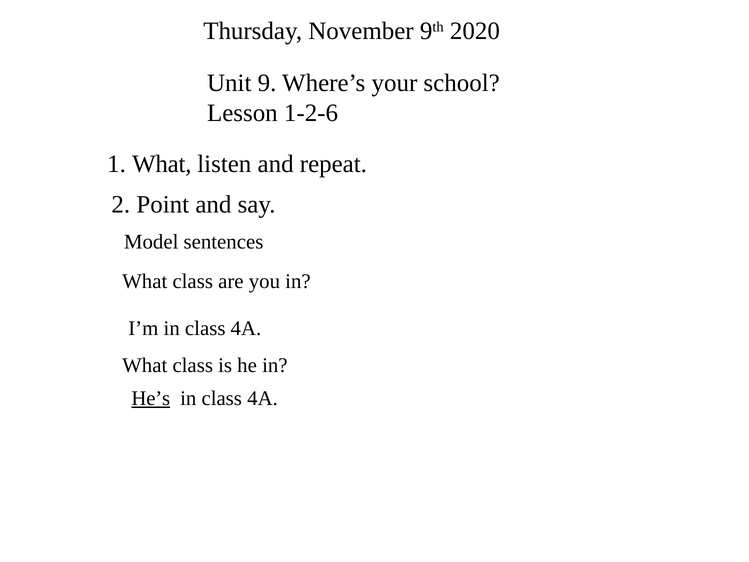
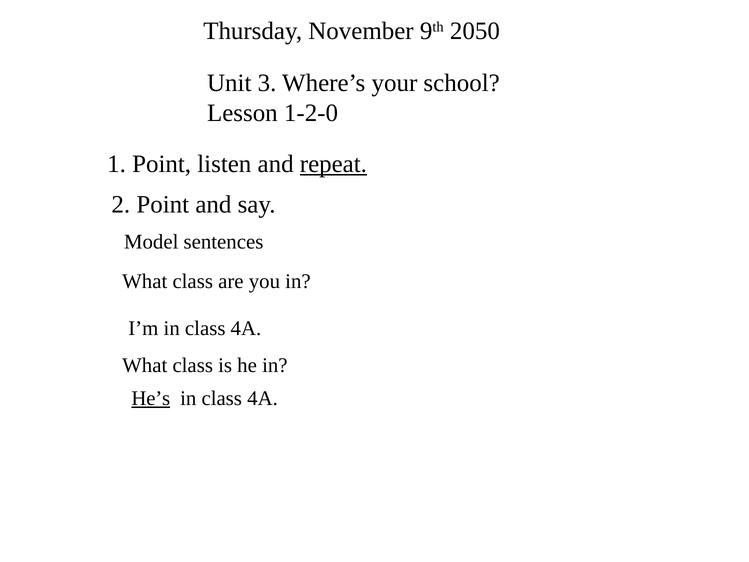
2020: 2020 -> 2050
9: 9 -> 3
1-2-6: 1-2-6 -> 1-2-0
1 What: What -> Point
repeat underline: none -> present
